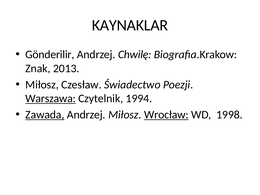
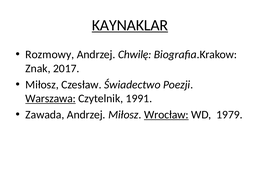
KAYNAKLAR underline: none -> present
Gönderilir: Gönderilir -> Rozmowy
2013: 2013 -> 2017
1994: 1994 -> 1991
Zawada underline: present -> none
1998: 1998 -> 1979
